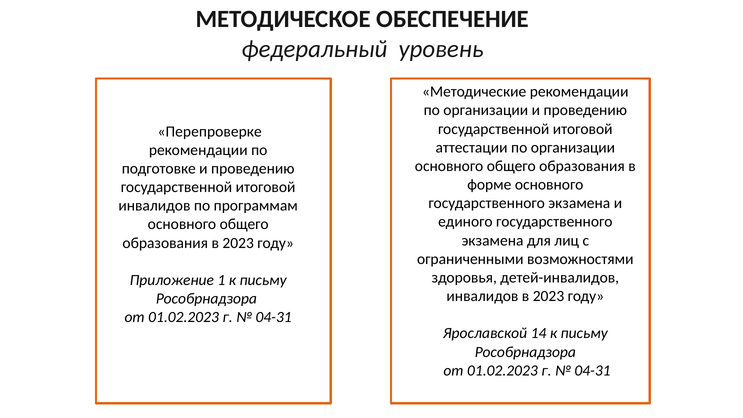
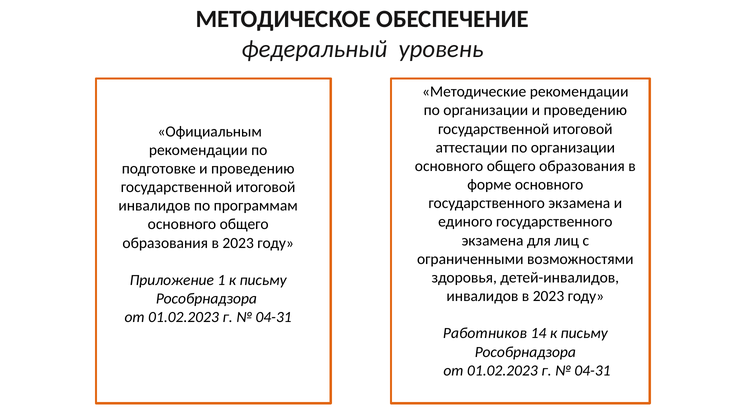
Перепроверке: Перепроверке -> Официальным
Ярославской: Ярославской -> Работников
